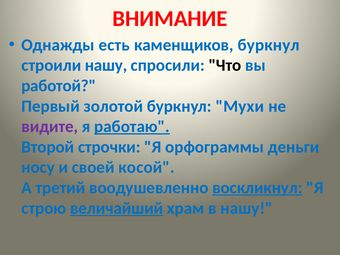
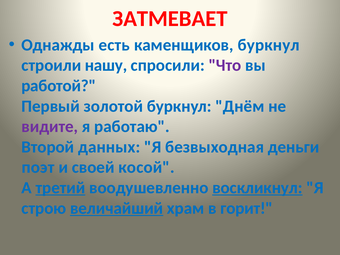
ВНИМАНИЕ: ВНИМАНИЕ -> ЗАТМЕВАЕТ
Что colour: black -> purple
Мухи: Мухи -> Днём
работаю underline: present -> none
строчки: строчки -> данных
орфограммы: орфограммы -> безвыходная
носу: носу -> поэт
третий underline: none -> present
в нашу: нашу -> горит
